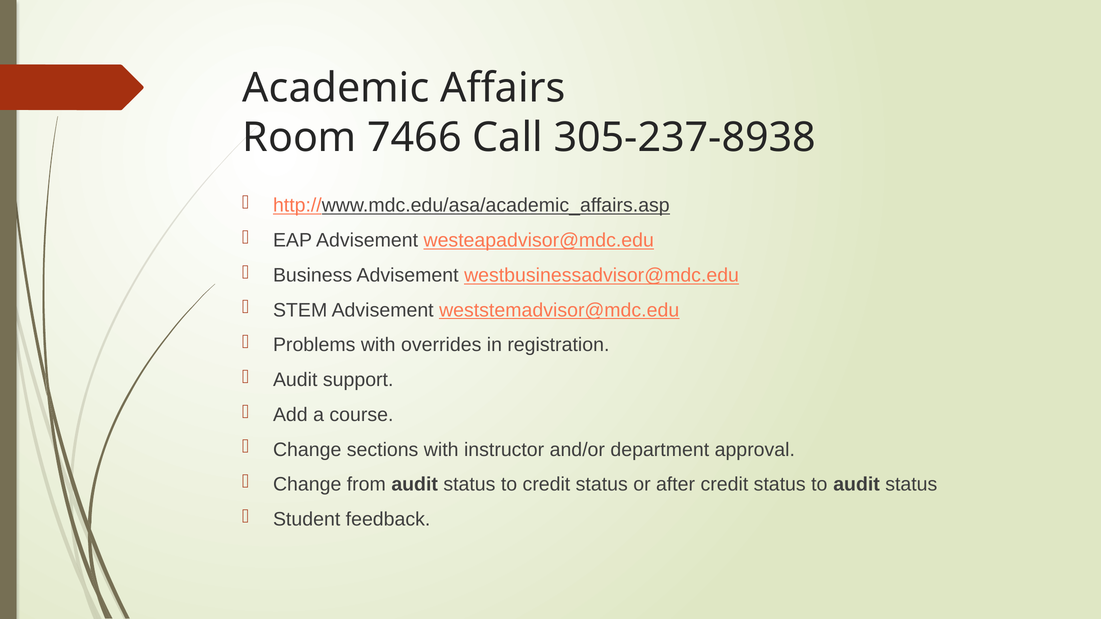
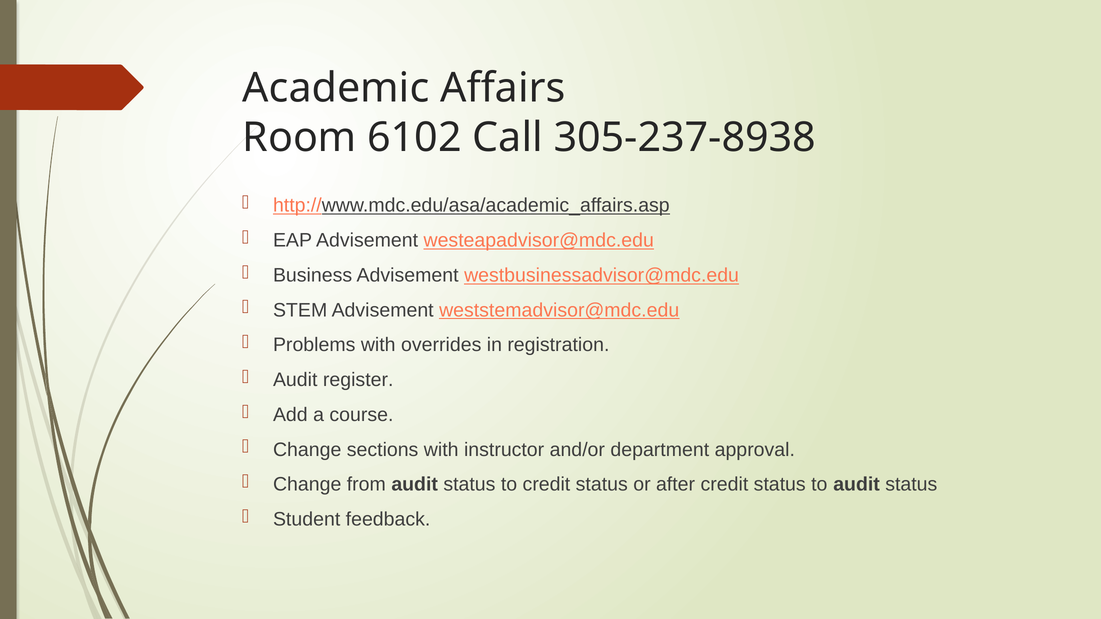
7466: 7466 -> 6102
support: support -> register
